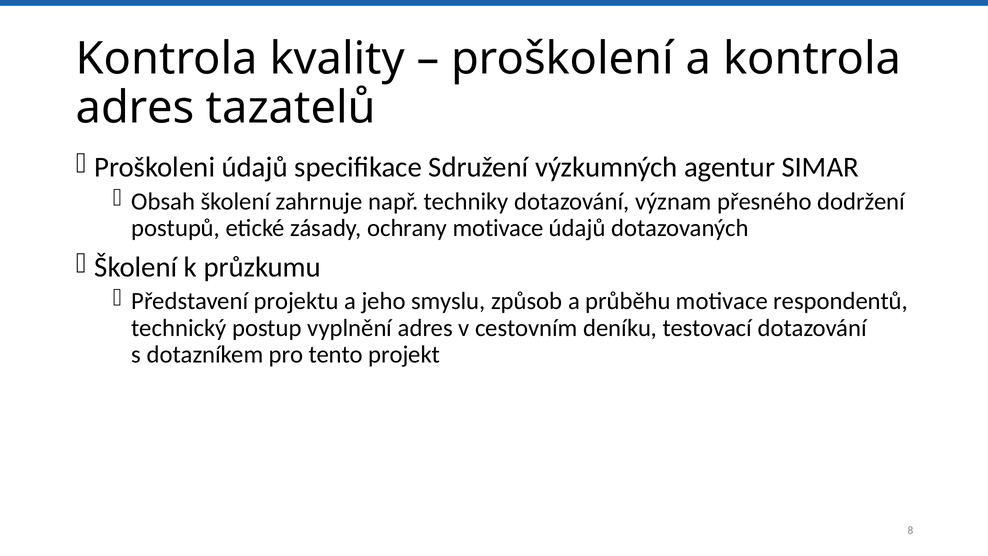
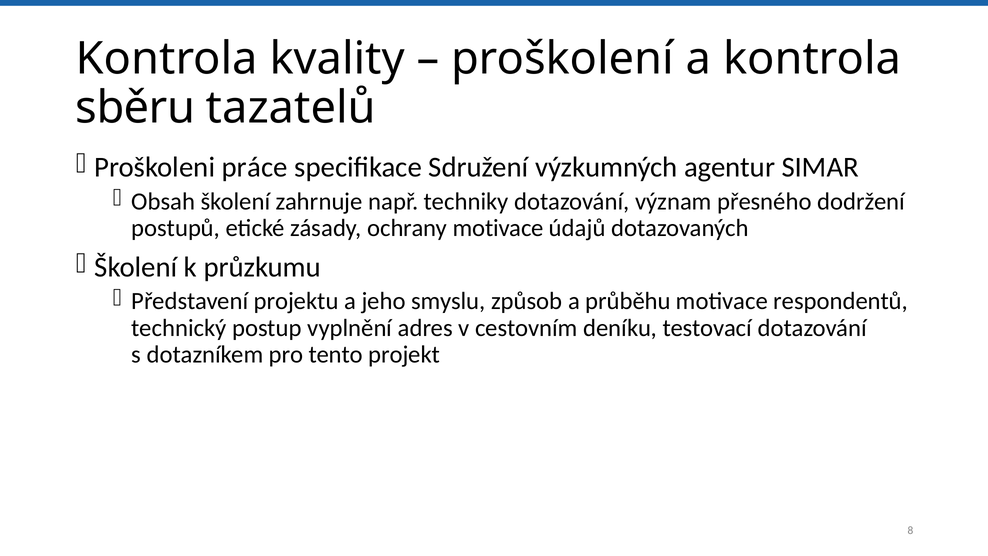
adres at (135, 108): adres -> sběru
Proškoleni údajů: údajů -> práce
